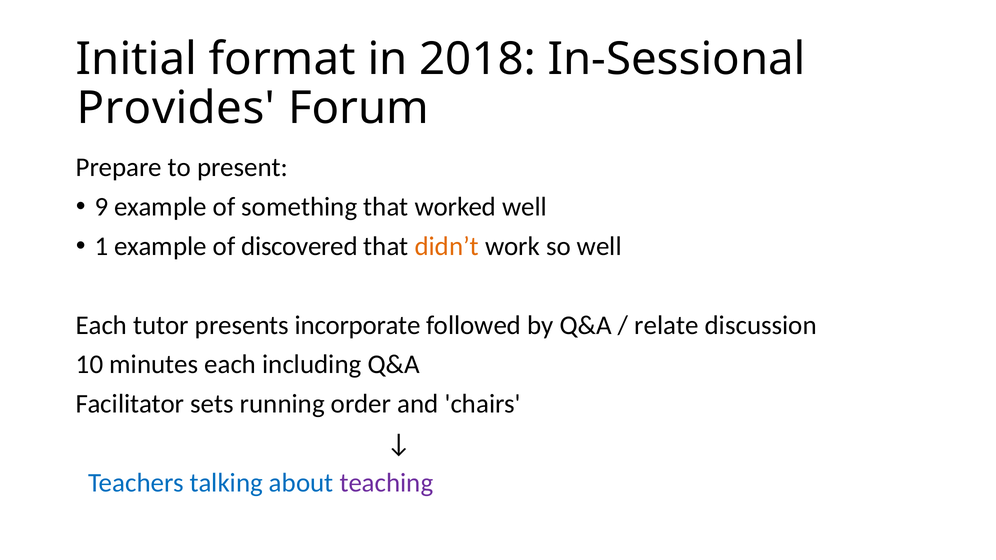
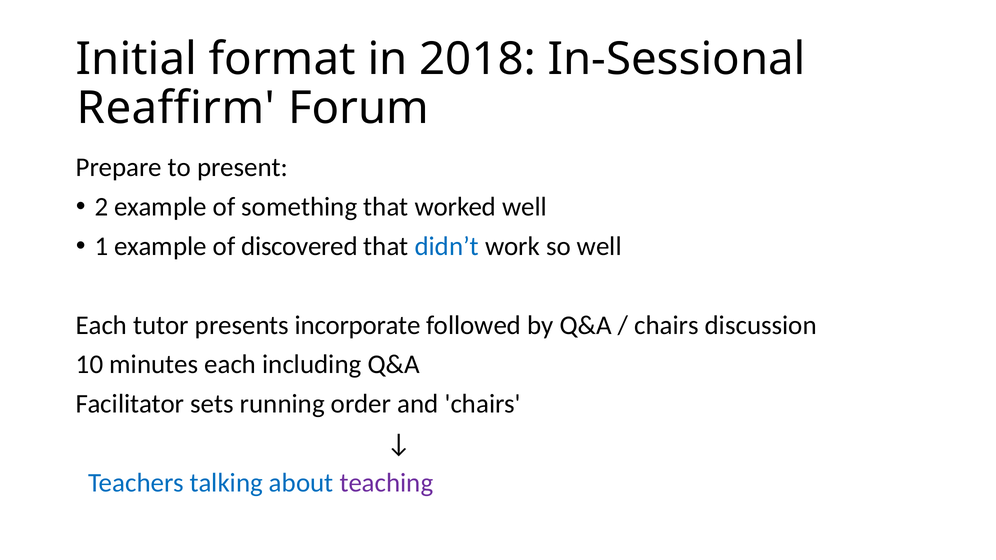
Provides: Provides -> Reaffirm
9: 9 -> 2
didn’t colour: orange -> blue
relate at (667, 325): relate -> chairs
